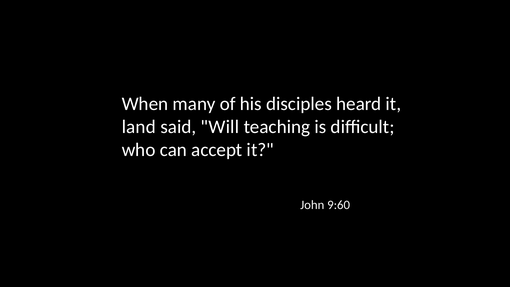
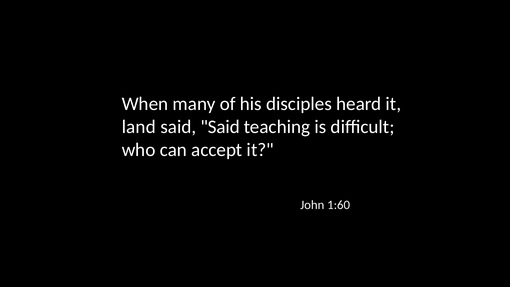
said Will: Will -> Said
9:60: 9:60 -> 1:60
